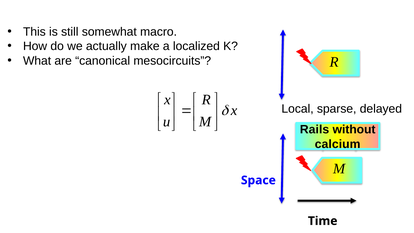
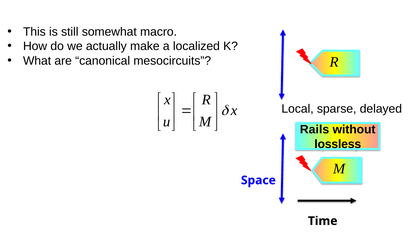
calcium: calcium -> lossless
